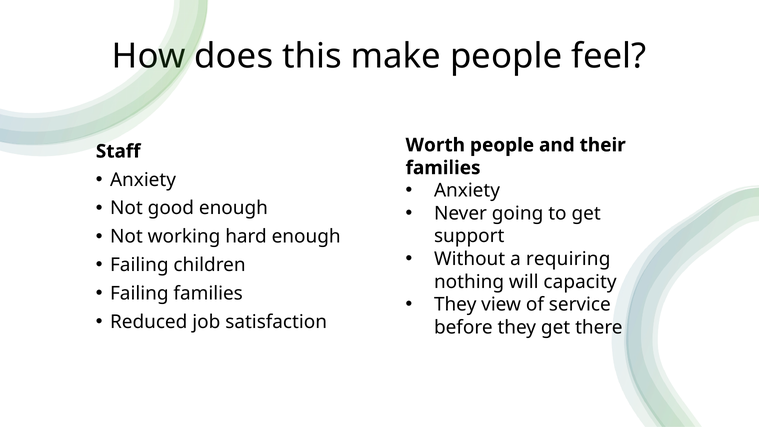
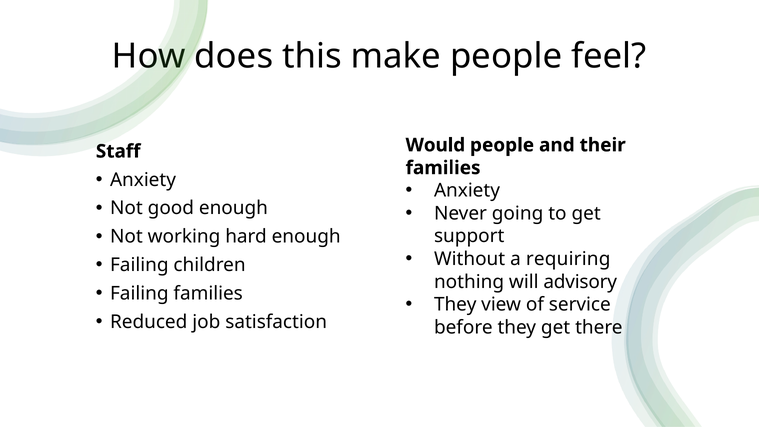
Worth: Worth -> Would
capacity: capacity -> advisory
